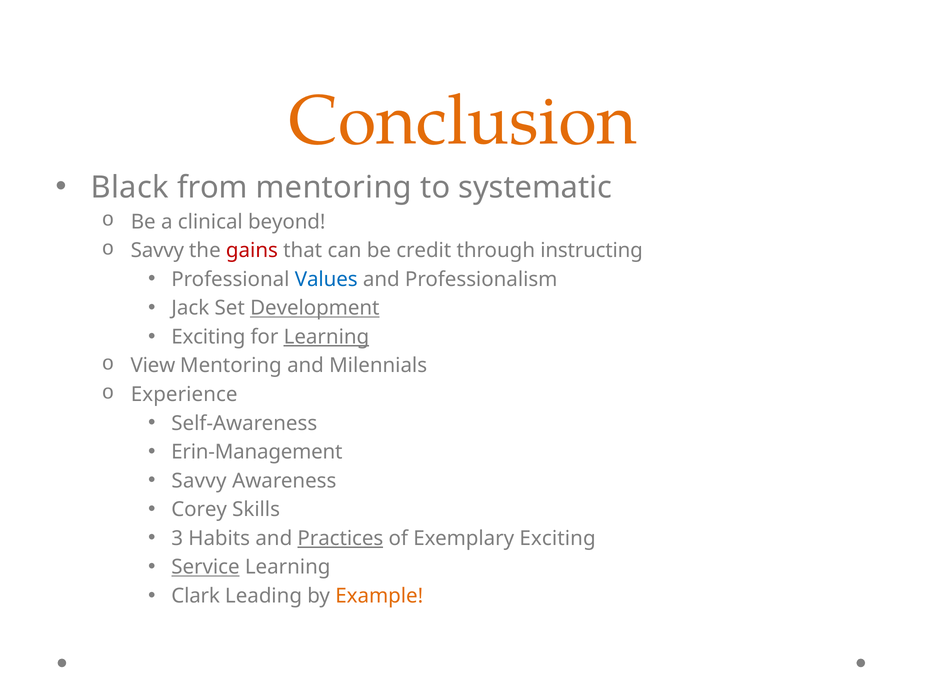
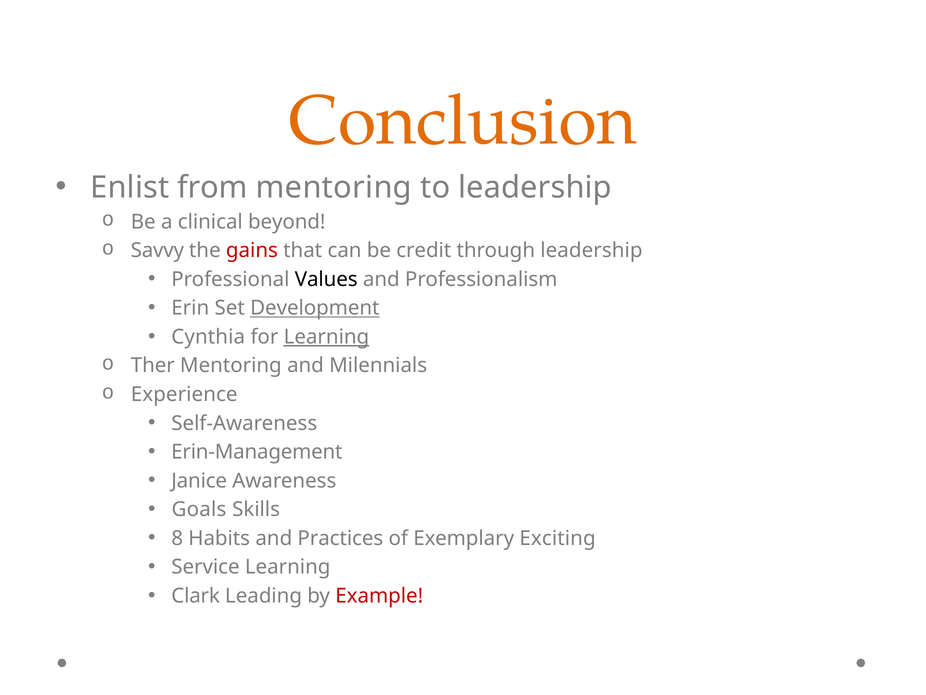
Black: Black -> Enlist
to systematic: systematic -> leadership
through instructing: instructing -> leadership
Values colour: blue -> black
Jack: Jack -> Erin
Exciting at (208, 337): Exciting -> Cynthia
View: View -> Ther
Savvy at (199, 480): Savvy -> Janice
Corey: Corey -> Goals
3: 3 -> 8
Practices underline: present -> none
Service underline: present -> none
Example colour: orange -> red
